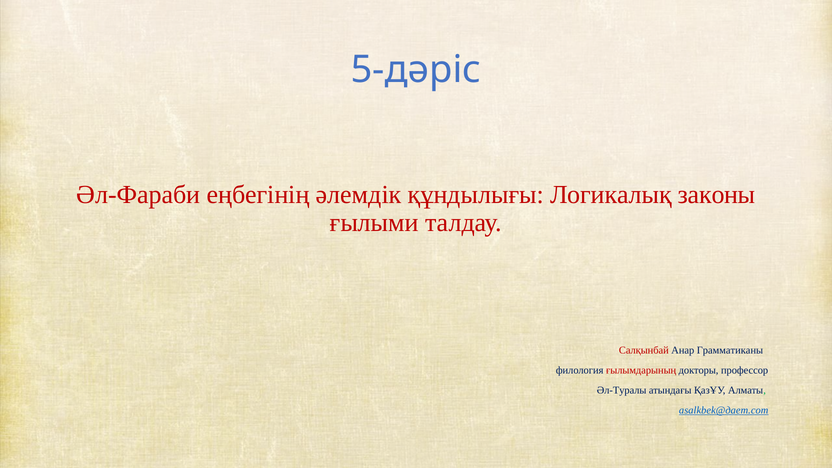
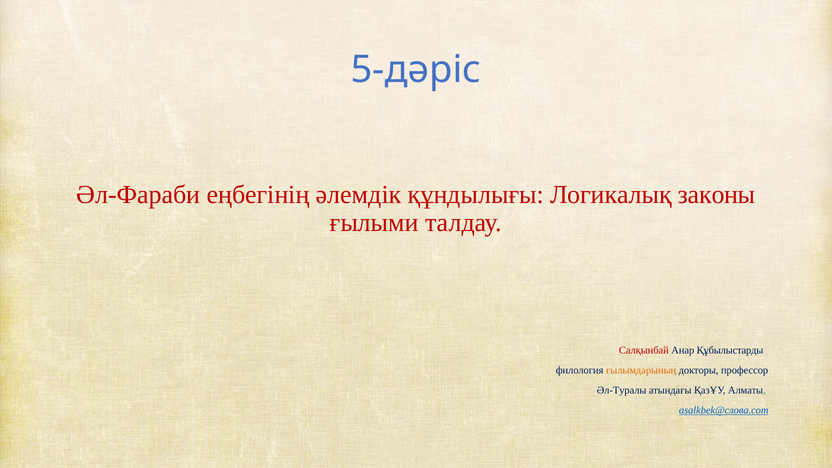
Грамматиканы: Грамматиканы -> Құбылыстарды
ғылымдарының colour: red -> orange
asalkbek@дает.com: asalkbek@дает.com -> asalkbek@слова.com
